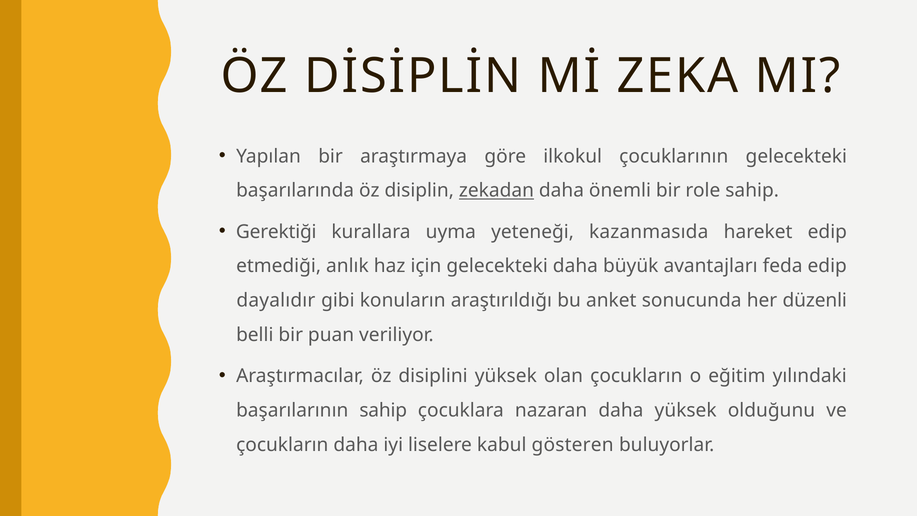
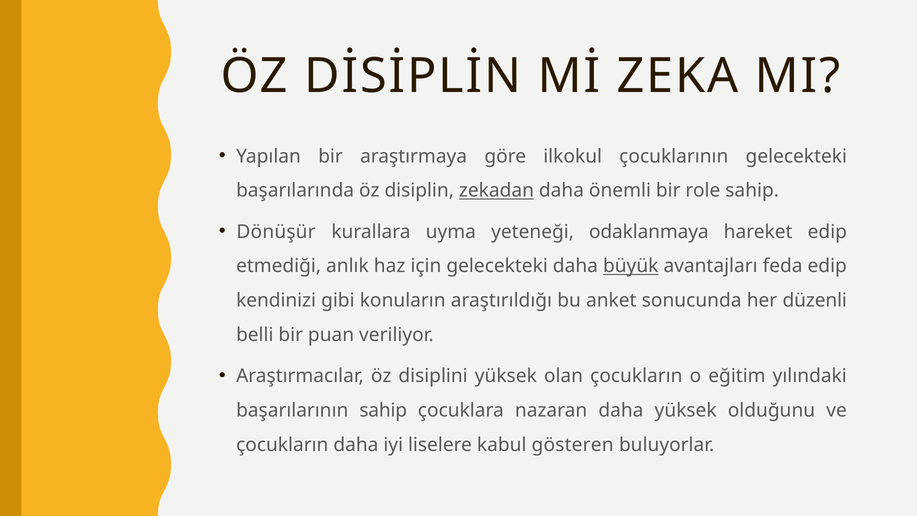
Gerektiği: Gerektiği -> Dönüşür
kazanmasıda: kazanmasıda -> odaklanmaya
büyük underline: none -> present
dayalıdır: dayalıdır -> kendinizi
